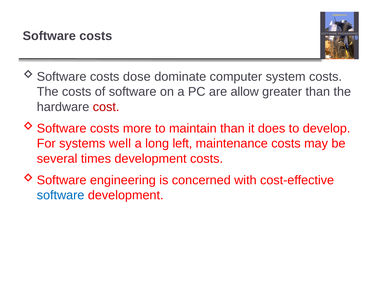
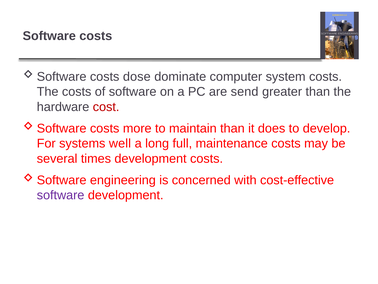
allow: allow -> send
left: left -> full
software at (61, 195) colour: blue -> purple
